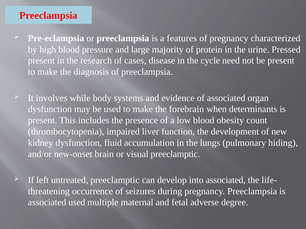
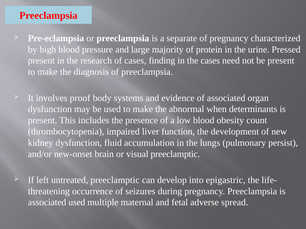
features: features -> separate
disease: disease -> finding
the cycle: cycle -> cases
while: while -> proof
forebrain: forebrain -> abnormal
hiding: hiding -> persist
into associated: associated -> epigastric
degree: degree -> spread
